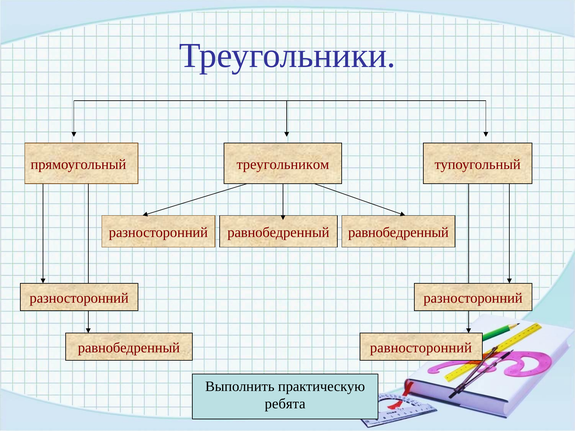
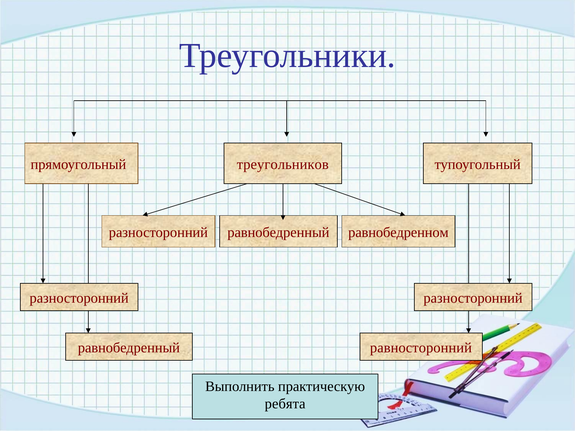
треугольником: треугольником -> треугольников
равнобедренный равнобедренный: равнобедренный -> равнобедренном
